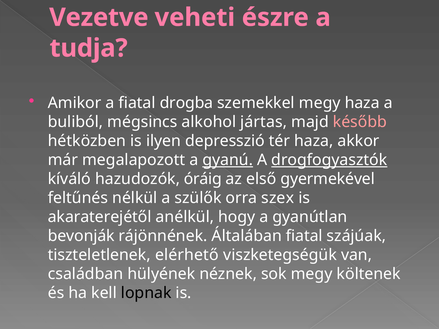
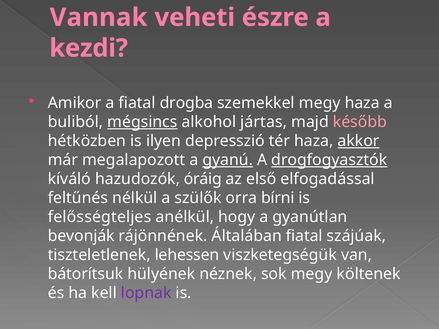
Vezetve: Vezetve -> Vannak
tudja: tudja -> kezdi
mégsincs underline: none -> present
akkor underline: none -> present
gyermekével: gyermekével -> elfogadással
szex: szex -> bírni
akaraterejétől: akaraterejétől -> felősségteljes
elérhető: elérhető -> lehessen
családban: családban -> bátorítsuk
lopnak colour: black -> purple
